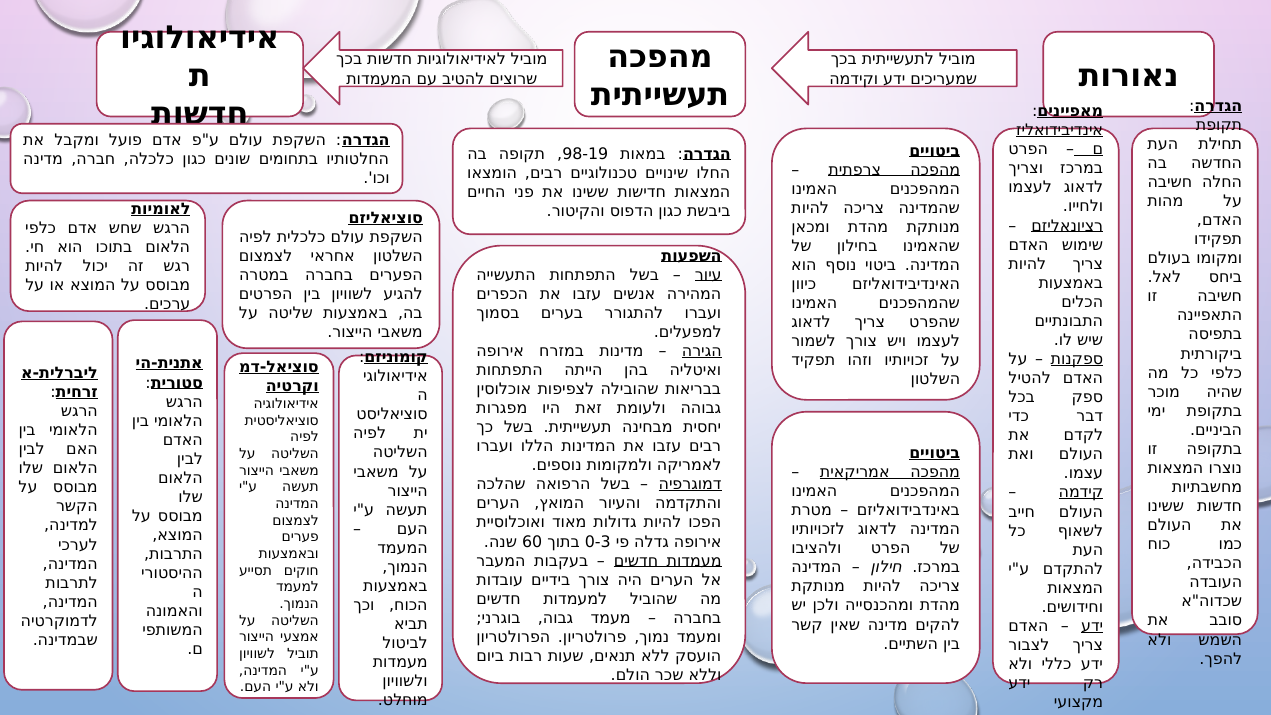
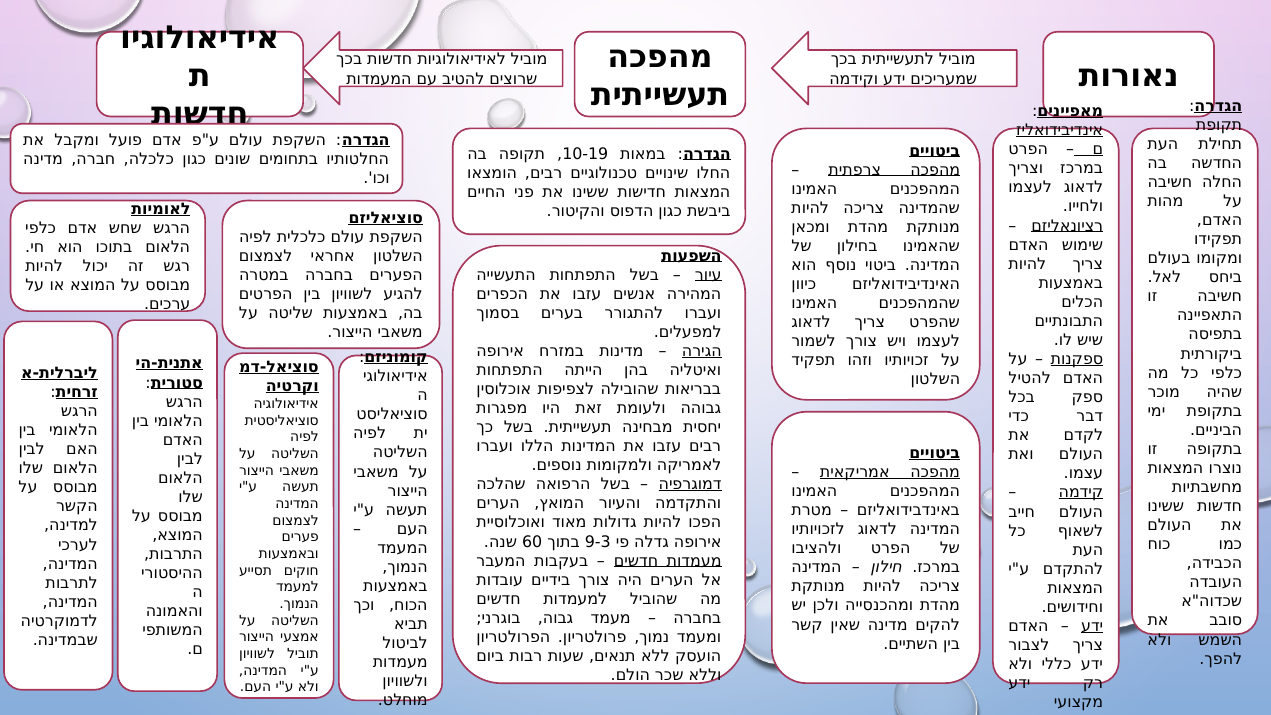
98-19: 98-19 -> 10-19
0-3: 0-3 -> 9-3
